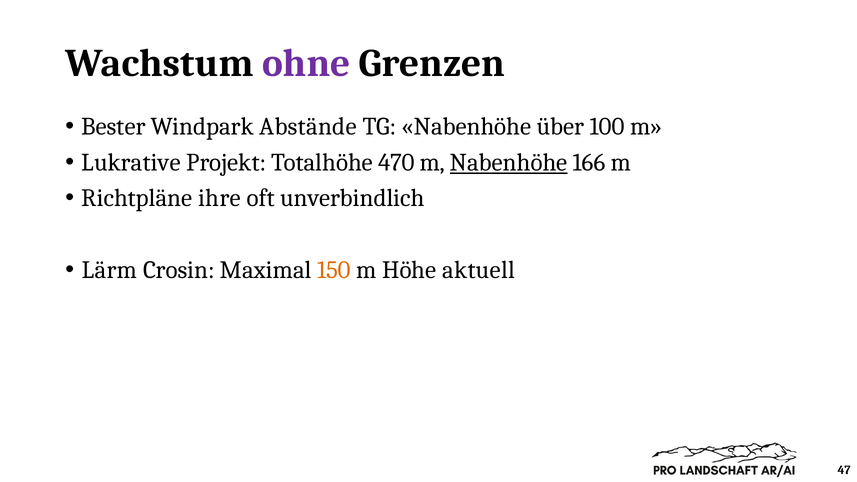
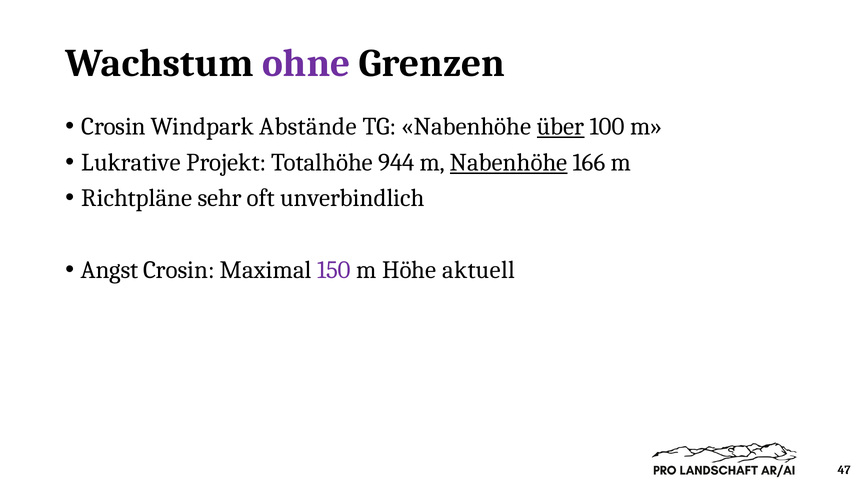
Bester at (113, 126): Bester -> Crosin
über underline: none -> present
470: 470 -> 944
ihre: ihre -> sehr
Lärm: Lärm -> Angst
150 colour: orange -> purple
